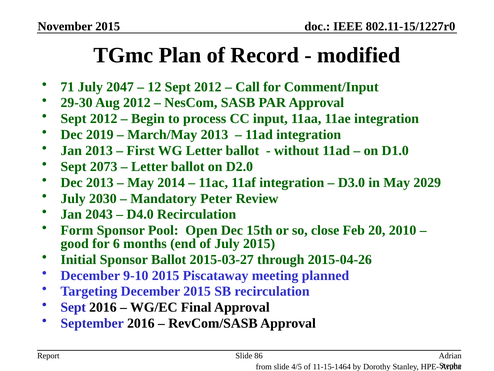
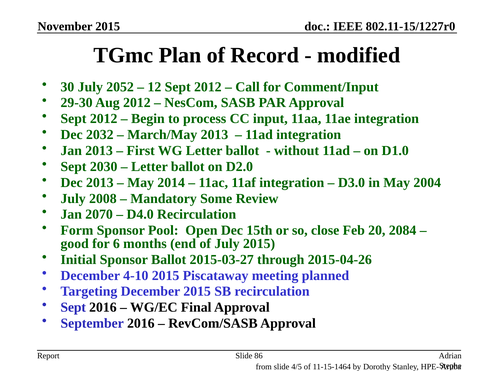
71: 71 -> 30
2047: 2047 -> 2052
2019: 2019 -> 2032
2073: 2073 -> 2030
2029: 2029 -> 2004
2030: 2030 -> 2008
Peter: Peter -> Some
2043: 2043 -> 2070
2010: 2010 -> 2084
9-10: 9-10 -> 4-10
